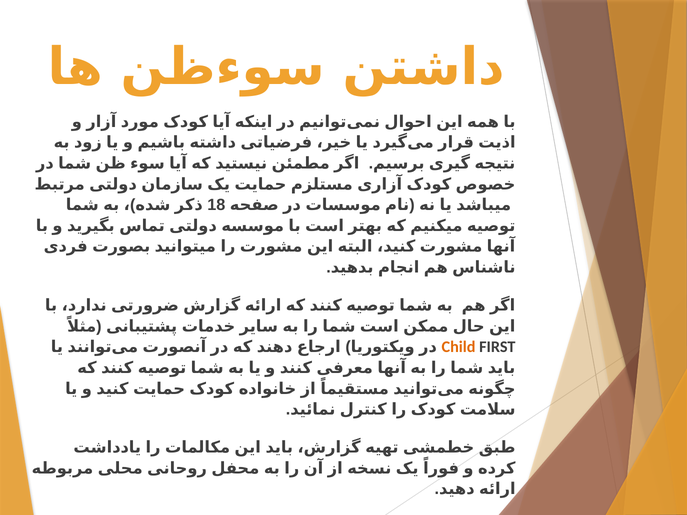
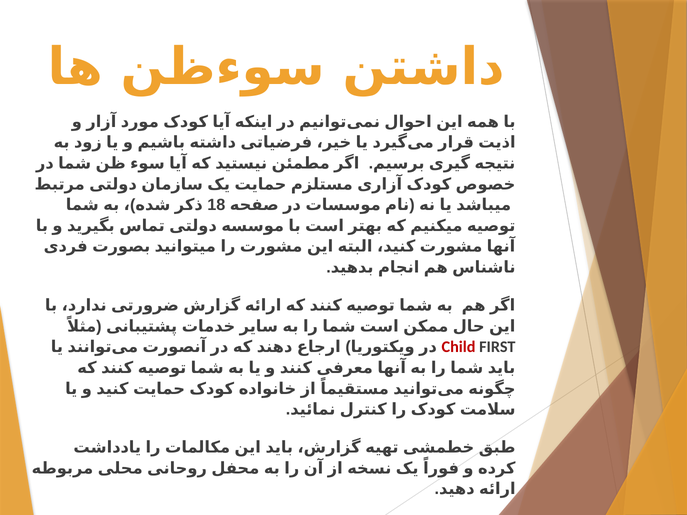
Child colour: orange -> red
